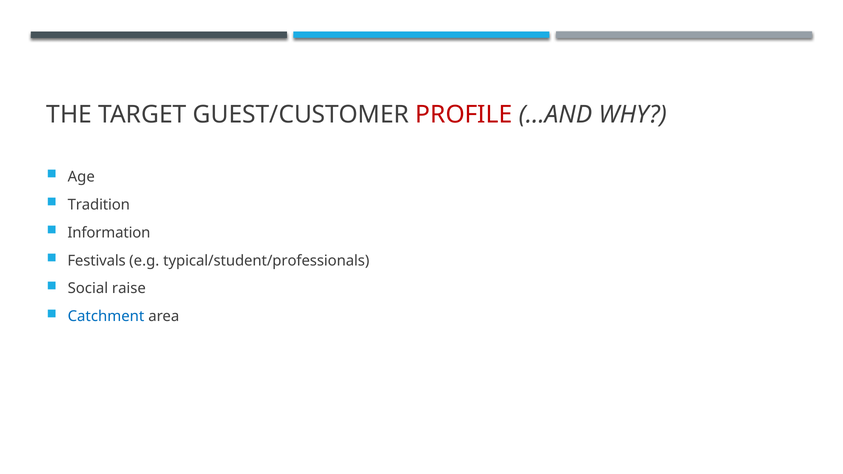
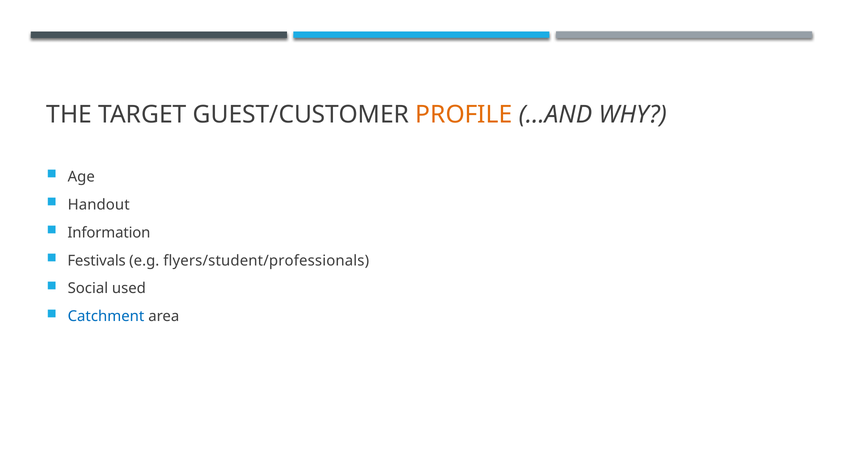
PROFILE colour: red -> orange
Tradition: Tradition -> Handout
typical/student/professionals: typical/student/professionals -> flyers/student/professionals
raise: raise -> used
